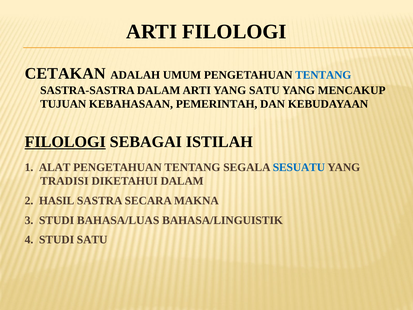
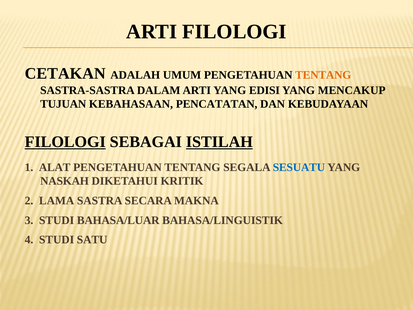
TENTANG at (323, 75) colour: blue -> orange
YANG SATU: SATU -> EDISI
PEMERINTAH: PEMERINTAH -> PENCATATAN
ISTILAH underline: none -> present
TRADISI: TRADISI -> NASKAH
DIKETAHUI DALAM: DALAM -> KRITIK
HASIL: HASIL -> LAMA
BAHASA/LUAS: BAHASA/LUAS -> BAHASA/LUAR
